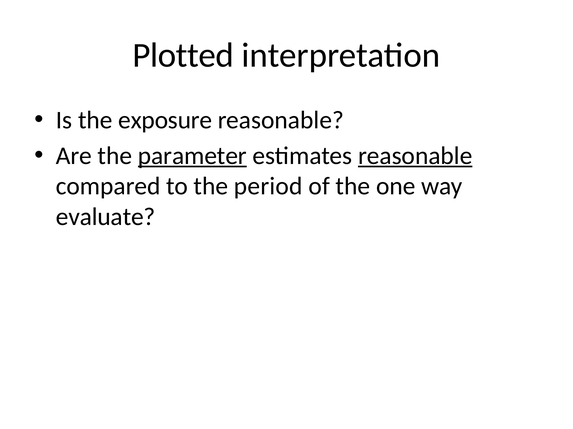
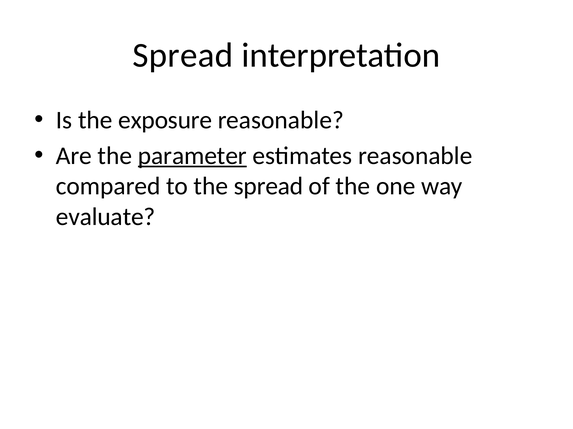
Plotted at (183, 55): Plotted -> Spread
reasonable at (415, 156) underline: present -> none
the period: period -> spread
